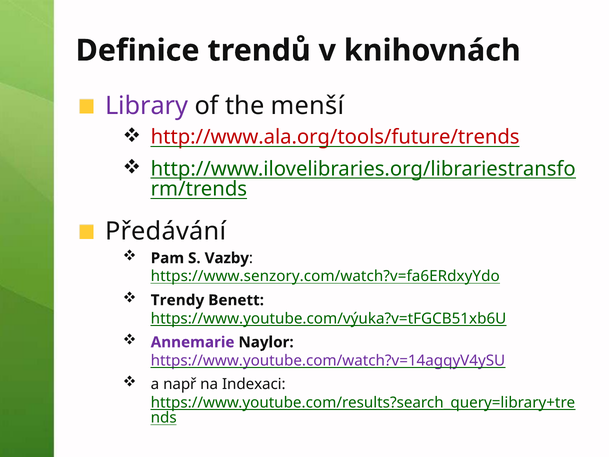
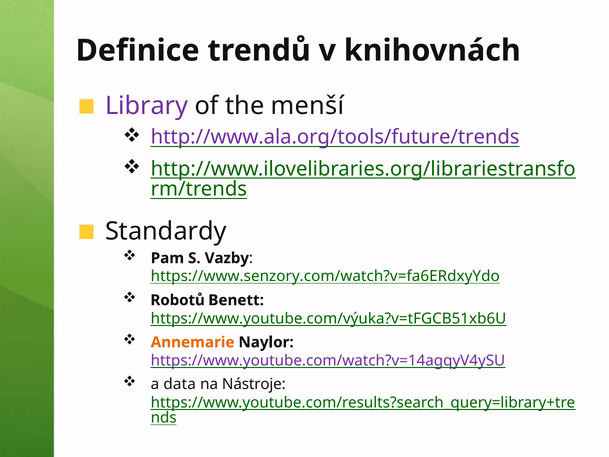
http://www.ala.org/tools/future/trends colour: red -> purple
Předávání: Předávání -> Standardy
Trendy: Trendy -> Robotů
Annemarie colour: purple -> orange
např: např -> data
Indexaci: Indexaci -> Nástroje
